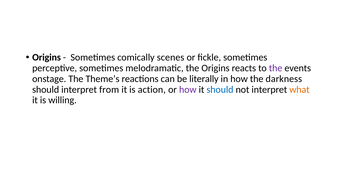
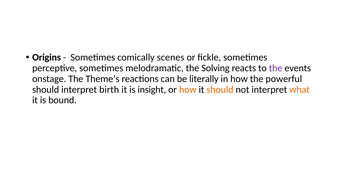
the Origins: Origins -> Solving
darkness: darkness -> powerful
from: from -> birth
action: action -> insight
how at (188, 89) colour: purple -> orange
should at (220, 89) colour: blue -> orange
willing: willing -> bound
